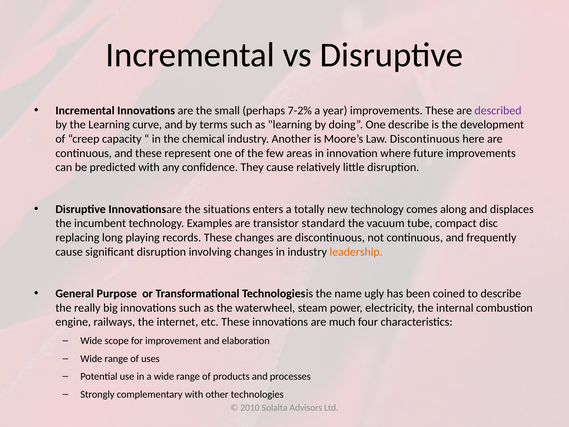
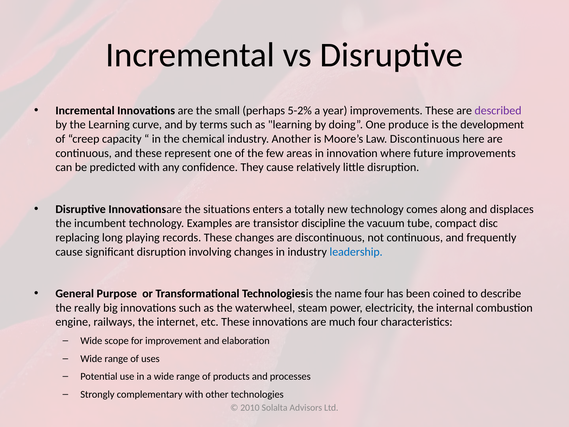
7-2%: 7-2% -> 5-2%
One describe: describe -> produce
standard: standard -> discipline
leadership colour: orange -> blue
name ugly: ugly -> four
